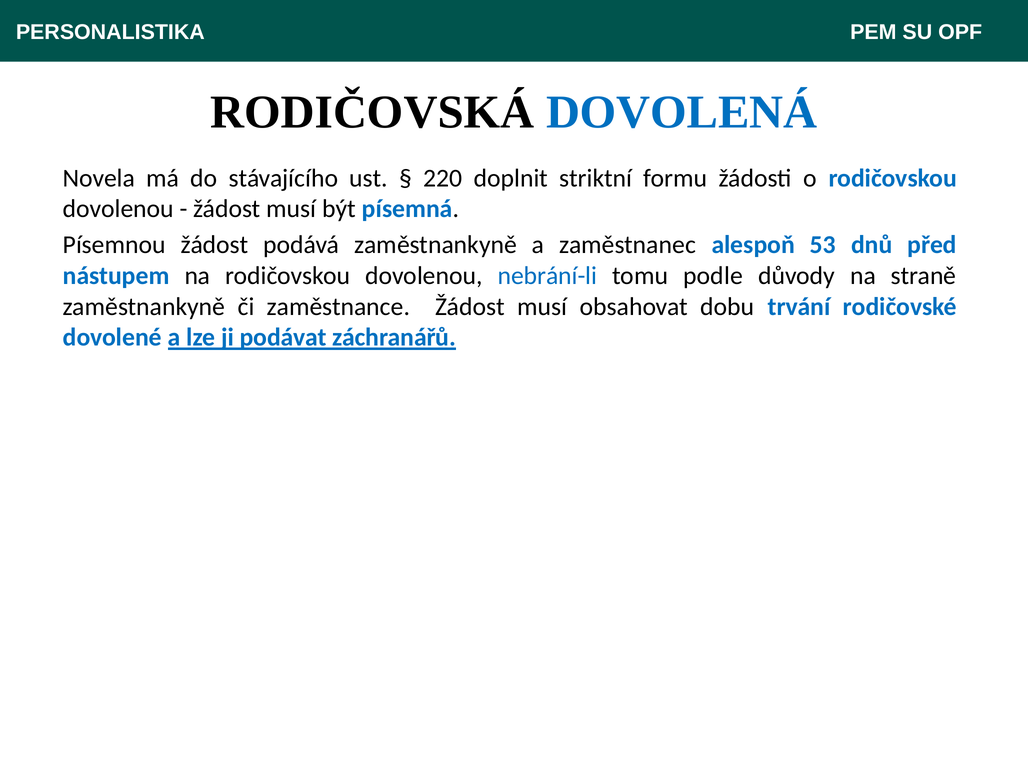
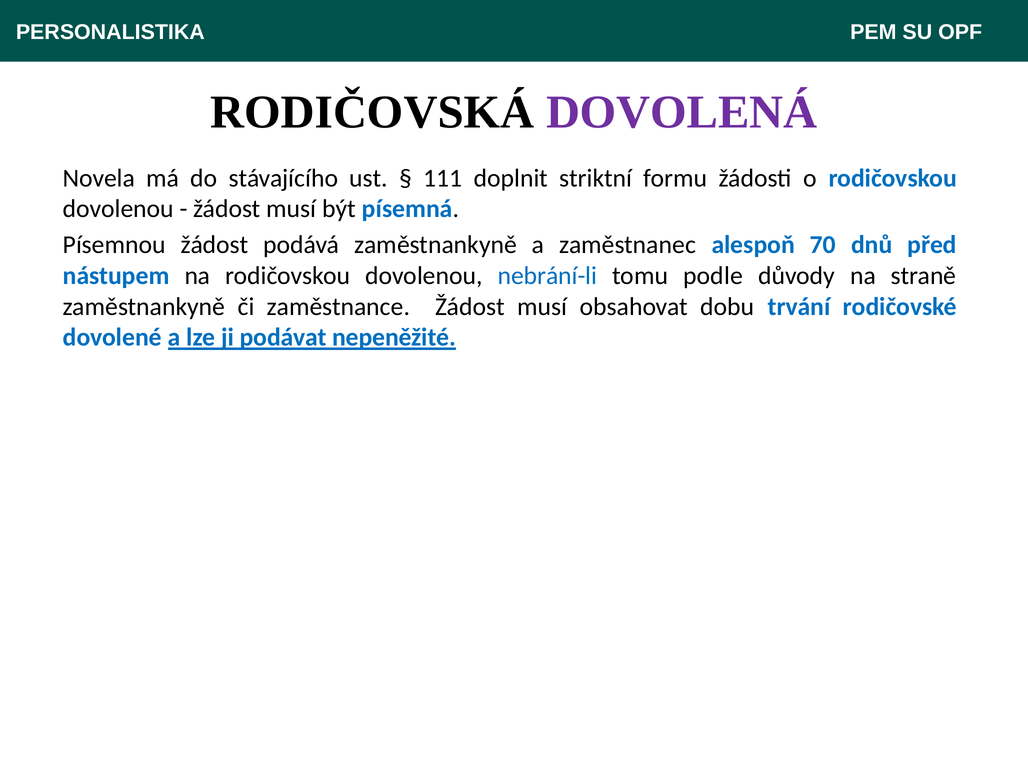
DOVOLENÁ colour: blue -> purple
220: 220 -> 111
53: 53 -> 70
záchranářů: záchranářů -> nepeněžité
